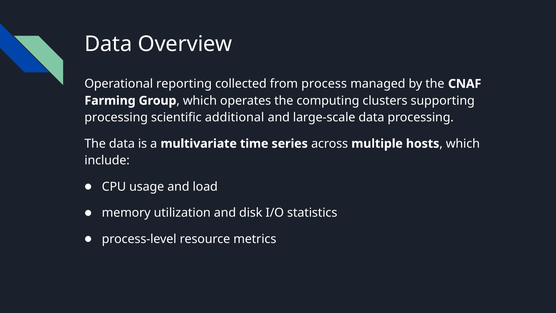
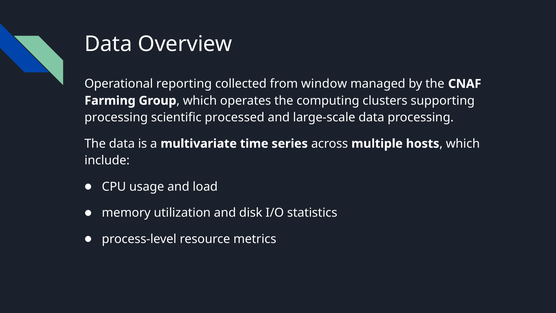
process: process -> window
additional: additional -> processed
